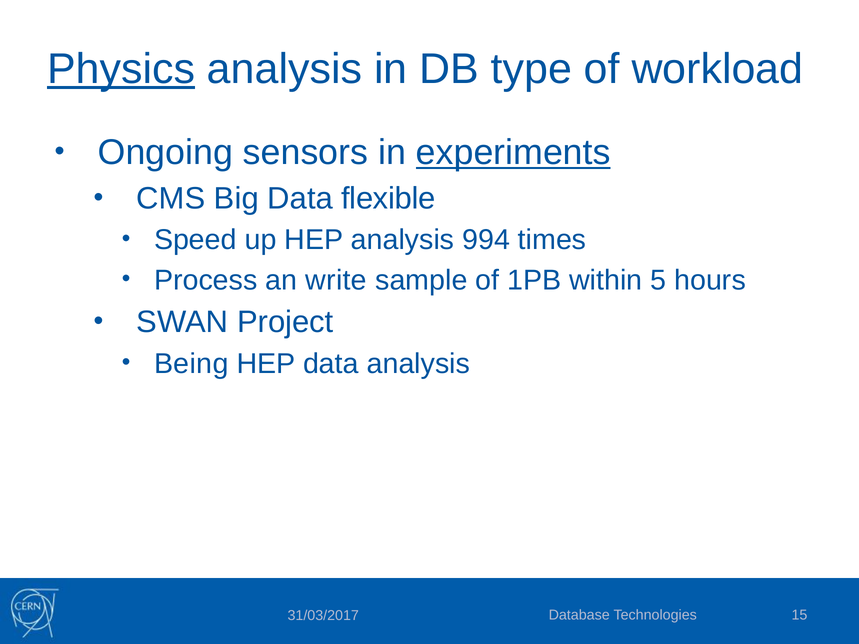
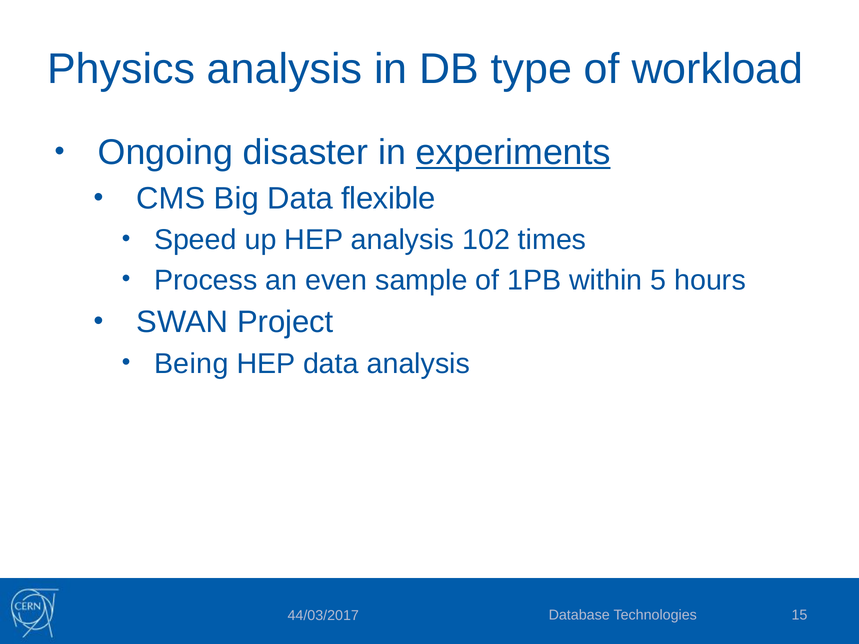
Physics underline: present -> none
sensors: sensors -> disaster
994: 994 -> 102
write: write -> even
31/03/2017: 31/03/2017 -> 44/03/2017
